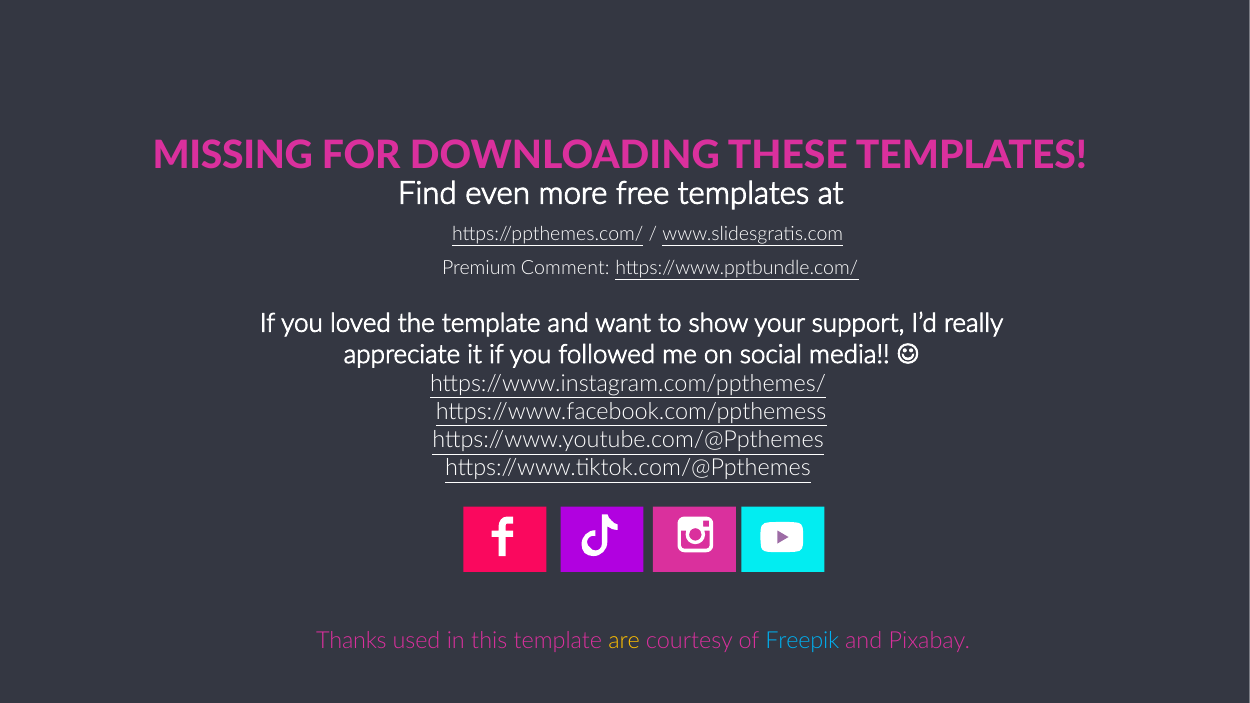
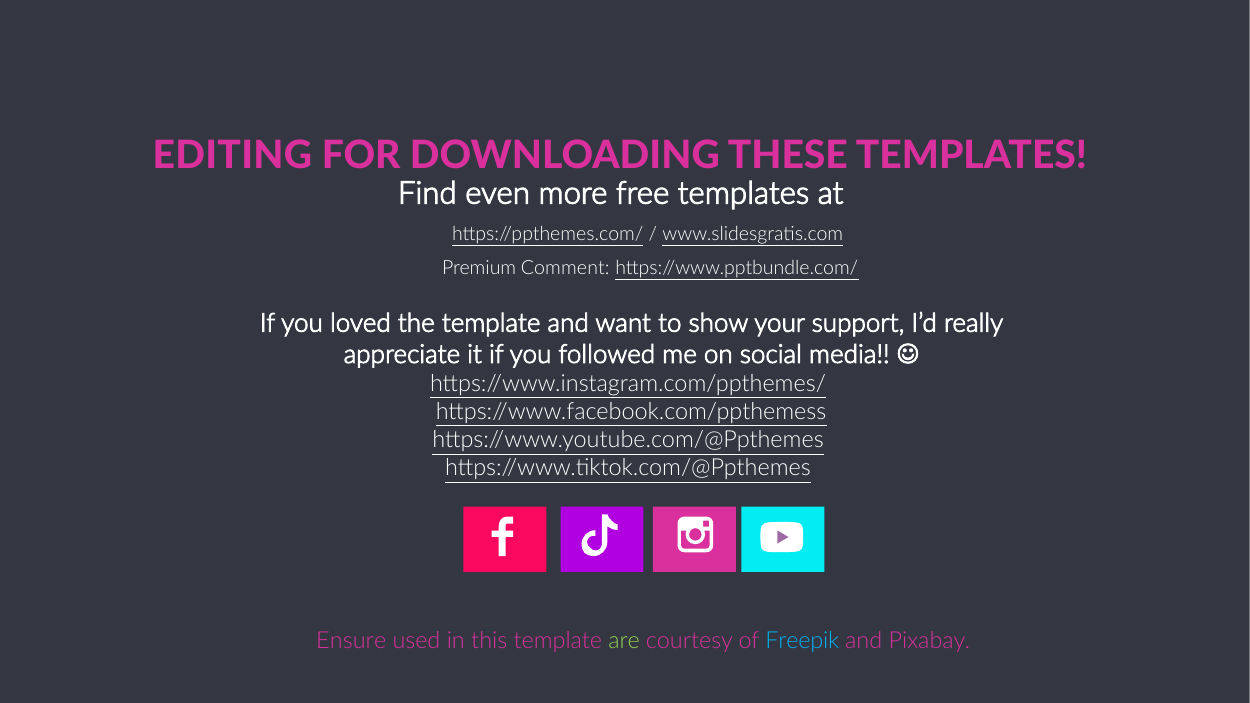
MISSING: MISSING -> EDITING
Thanks: Thanks -> Ensure
are colour: yellow -> light green
